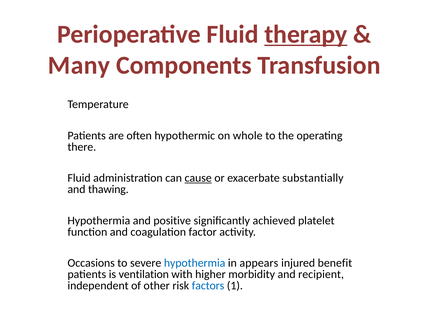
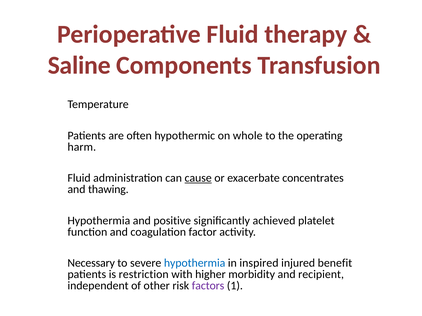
therapy underline: present -> none
Many: Many -> Saline
there: there -> harm
substantially: substantially -> concentrates
Occasions: Occasions -> Necessary
appears: appears -> inspired
ventilation: ventilation -> restriction
factors colour: blue -> purple
